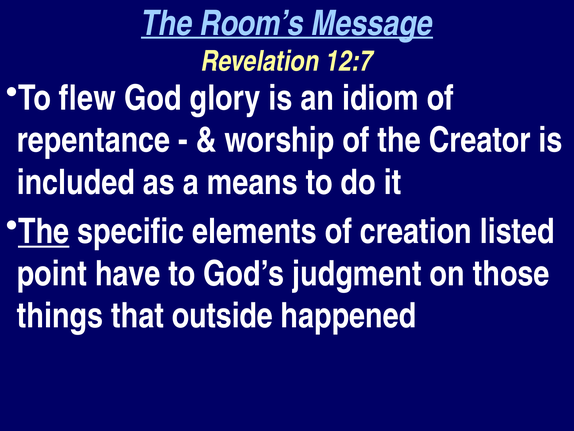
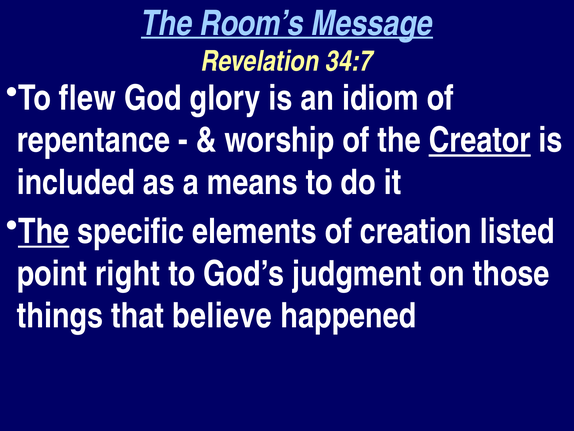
12:7: 12:7 -> 34:7
Creator underline: none -> present
have: have -> right
outside: outside -> believe
